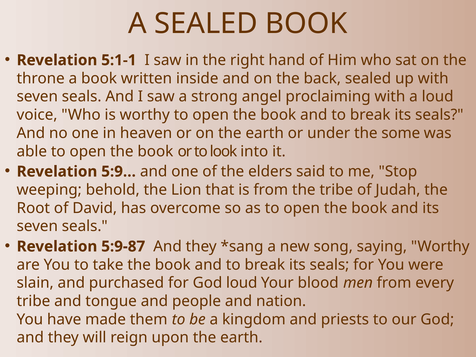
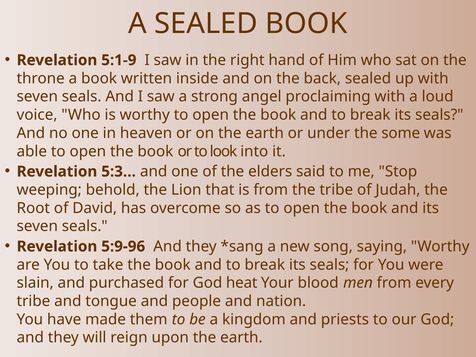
5:1-1: 5:1-1 -> 5:1-9
5:9…: 5:9… -> 5:3…
5:9-87: 5:9-87 -> 5:9-96
God loud: loud -> heat
